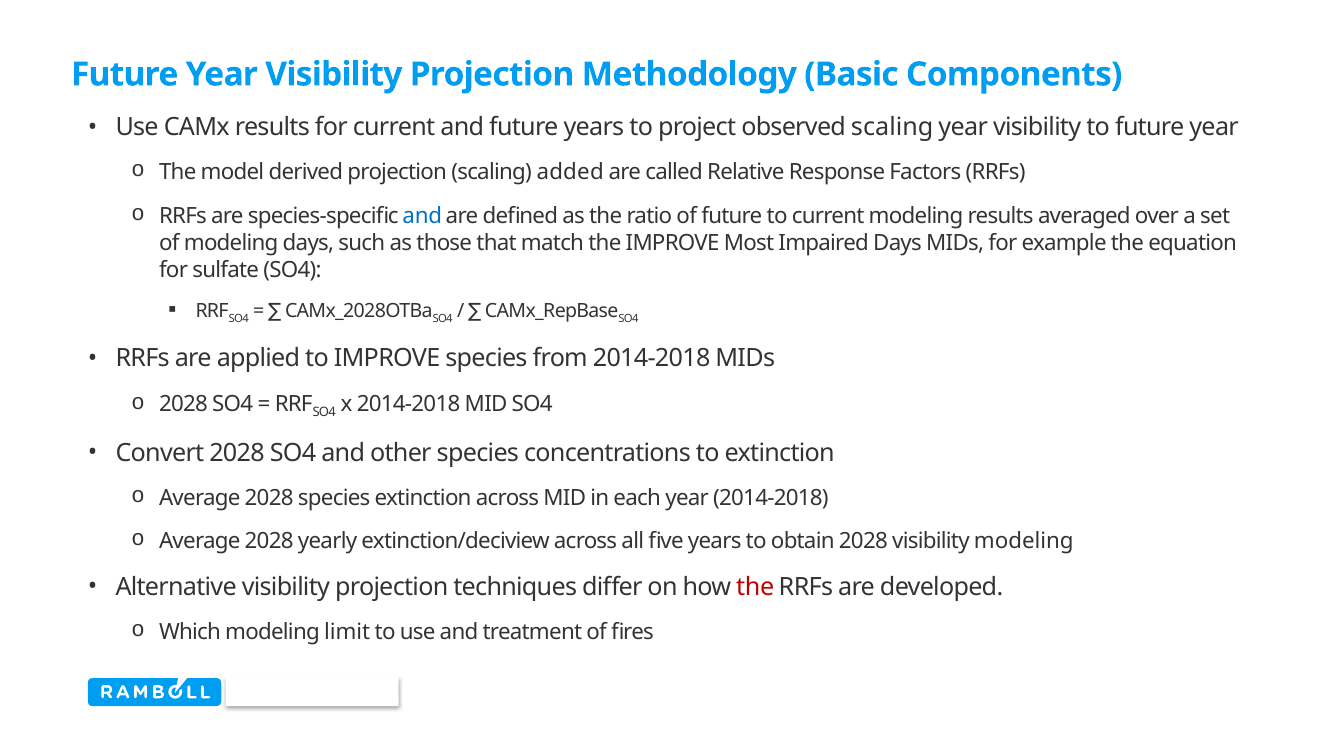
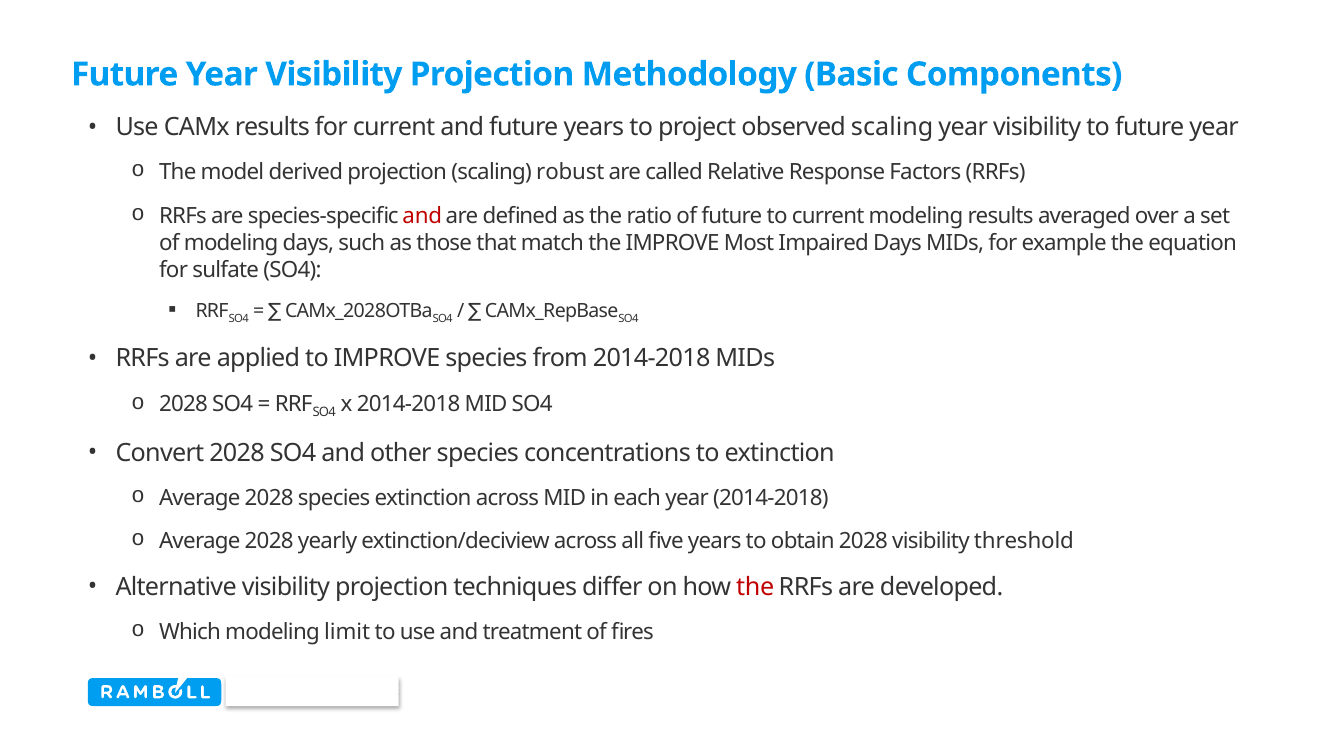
added: added -> robust
and at (422, 216) colour: blue -> red
visibility modeling: modeling -> threshold
